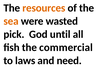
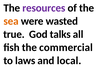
resources colour: orange -> purple
pick: pick -> true
until: until -> talks
need: need -> local
